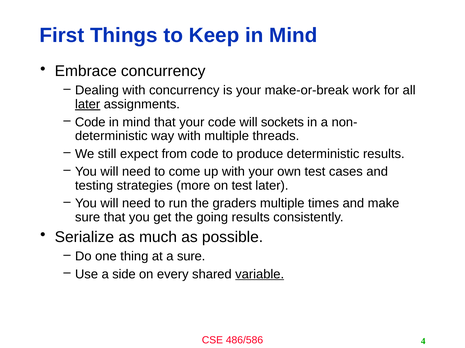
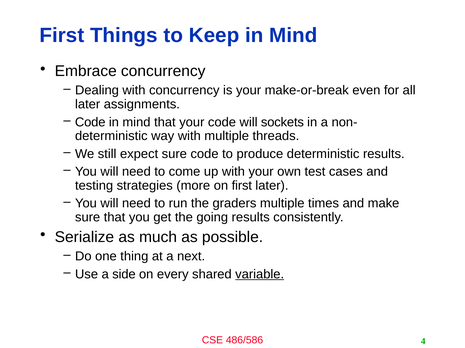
work: work -> even
later at (88, 105) underline: present -> none
expect from: from -> sure
on test: test -> first
a sure: sure -> next
